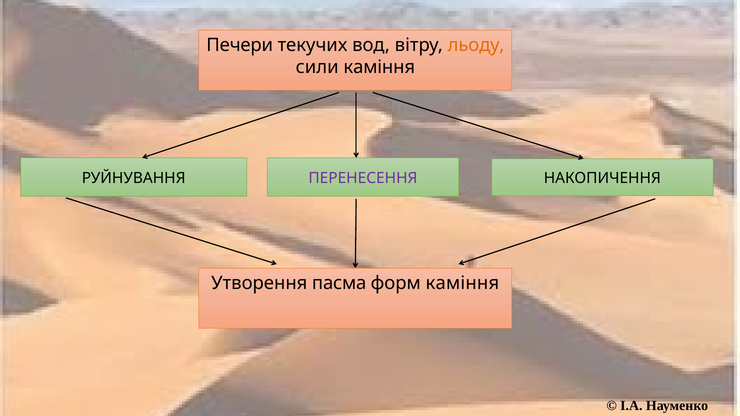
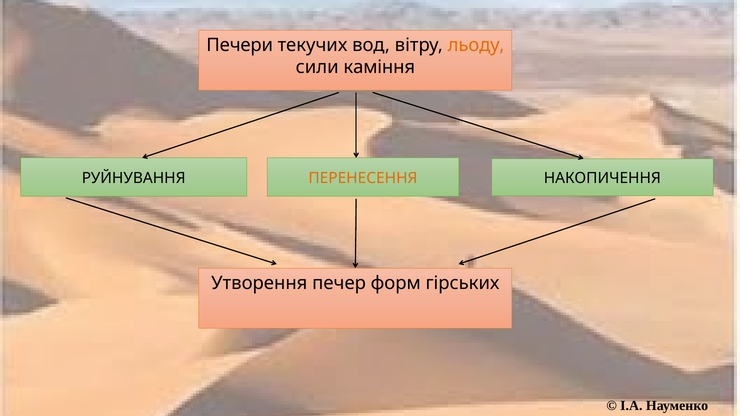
ПЕРЕНЕСЕННЯ colour: purple -> orange
пасма: пасма -> печер
форм каміння: каміння -> гірських
